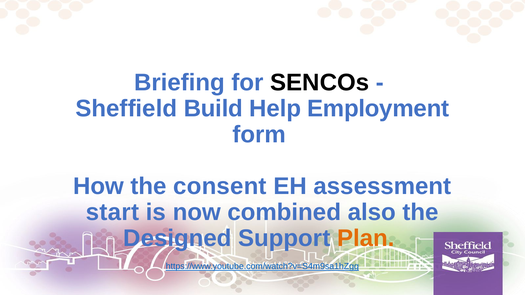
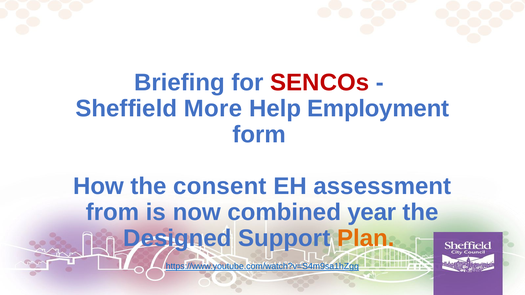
SENCOs colour: black -> red
Build: Build -> More
start: start -> from
also: also -> year
